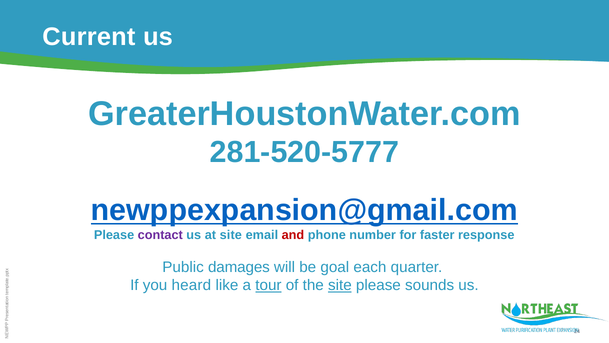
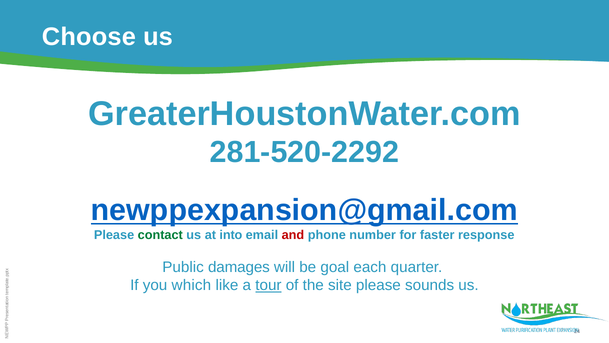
Current: Current -> Choose
281-520-5777: 281-520-5777 -> 281-520-2292
contact colour: purple -> green
at site: site -> into
heard: heard -> which
site at (340, 285) underline: present -> none
